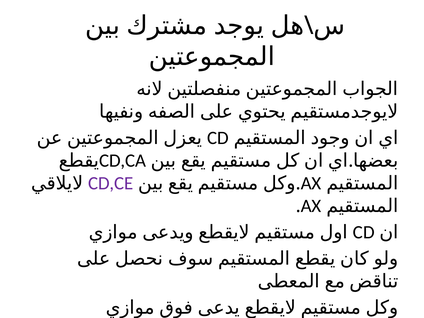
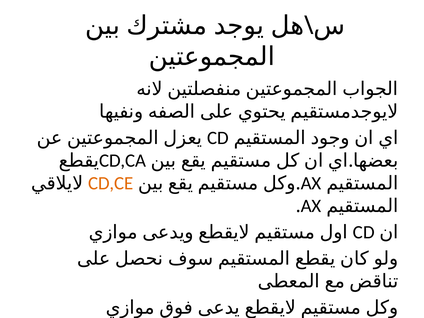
CD,CE colour: purple -> orange
